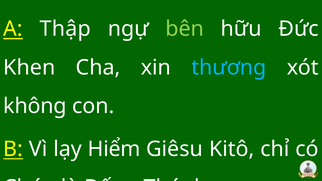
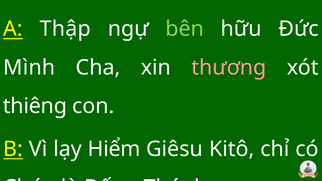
Khen: Khen -> Mình
thương colour: light blue -> pink
không: không -> thiêng
